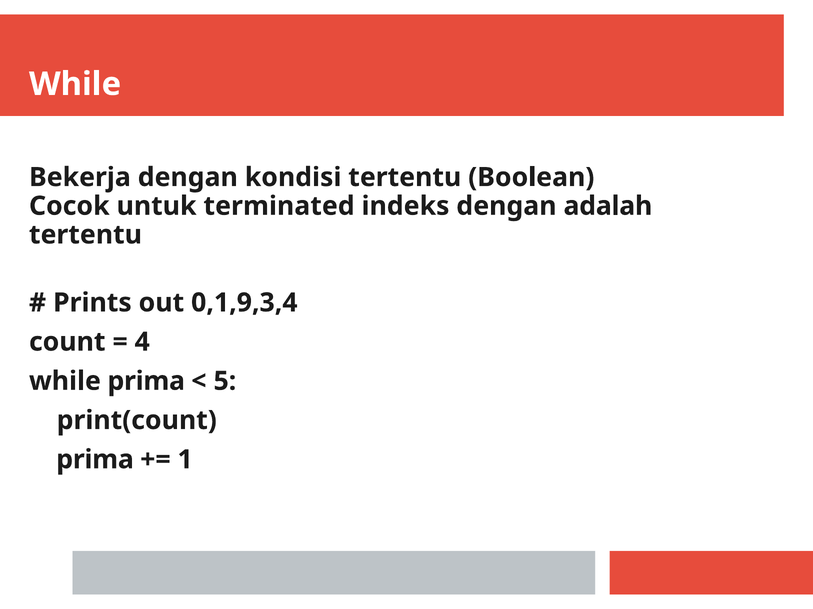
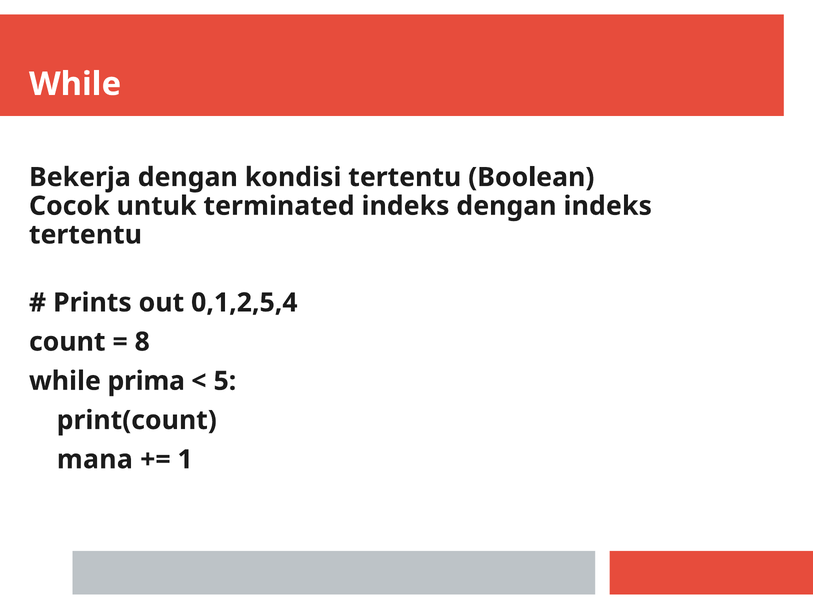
dengan adalah: adalah -> indeks
0,1,9,3,4: 0,1,9,3,4 -> 0,1,2,5,4
4: 4 -> 8
prima at (95, 460): prima -> mana
